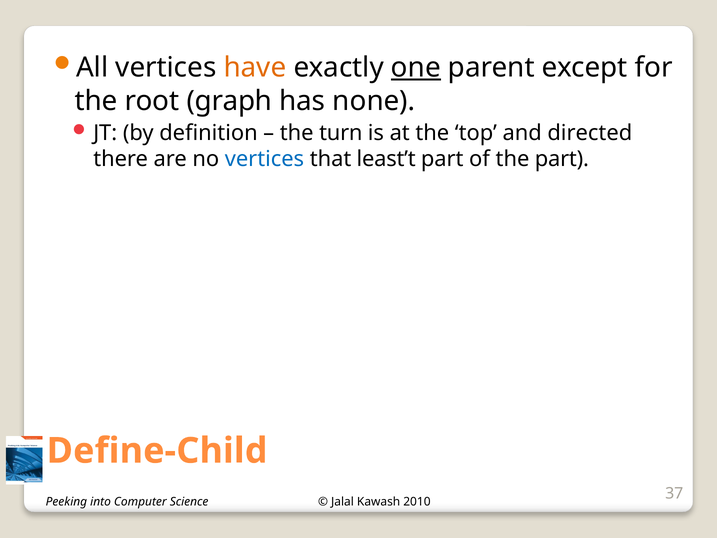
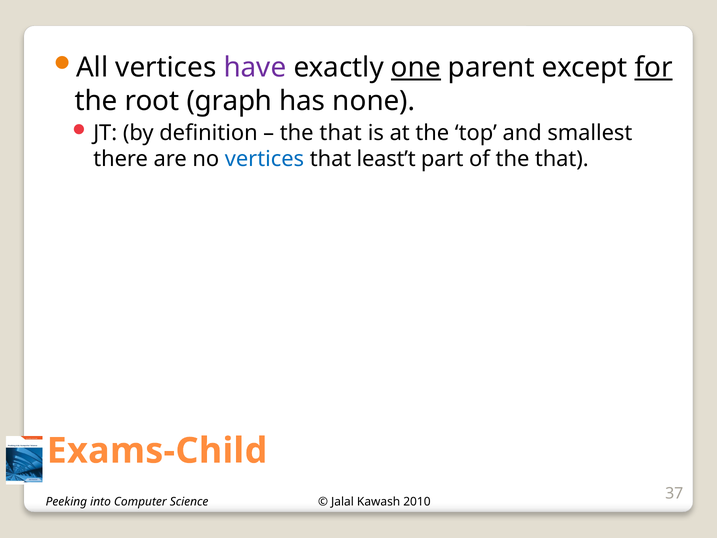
have colour: orange -> purple
for underline: none -> present
turn at (341, 133): turn -> that
directed: directed -> smallest
of the part: part -> that
Define-Child: Define-Child -> Exams-Child
